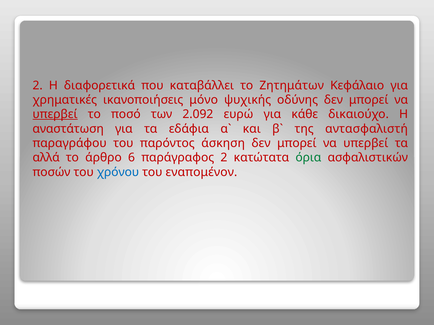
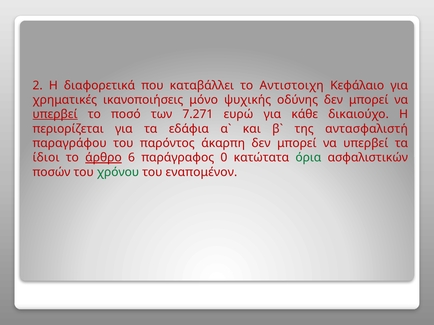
Ζητημάτων: Ζητημάτων -> Αντιστοιχη
2.092: 2.092 -> 7.271
αναστάτωση: αναστάτωση -> περιορίζεται
άσκηση: άσκηση -> άκαρπη
αλλά: αλλά -> ίδιοι
άρθρο underline: none -> present
παράγραφος 2: 2 -> 0
χρόνου colour: blue -> green
